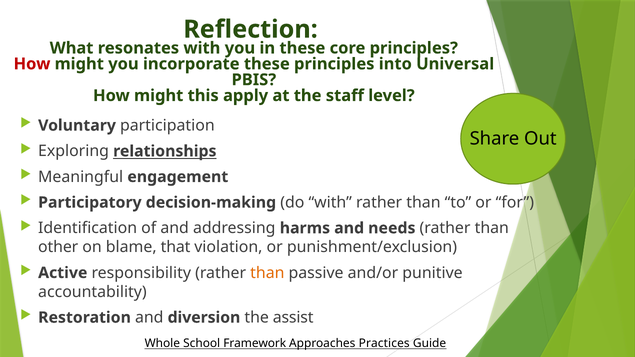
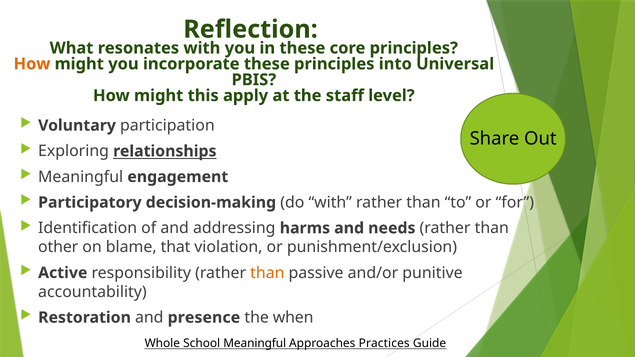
How at (32, 64) colour: red -> orange
diversion: diversion -> presence
assist: assist -> when
School Framework: Framework -> Meaningful
